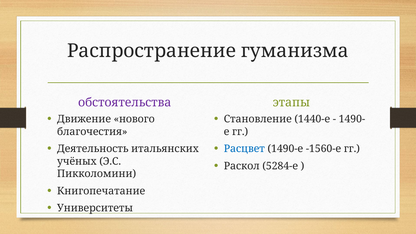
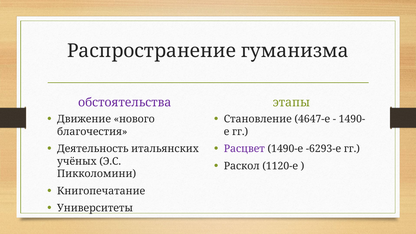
1440-е: 1440-е -> 4647-е
Расцвет colour: blue -> purple
-1560-е: -1560-е -> -6293-е
5284-е: 5284-е -> 1120-е
